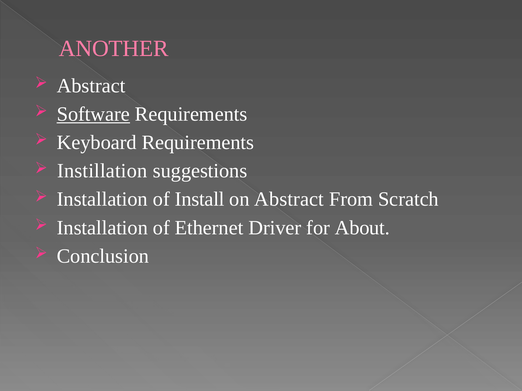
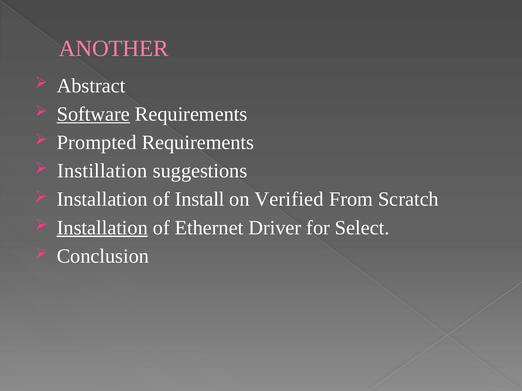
Keyboard: Keyboard -> Prompted
on Abstract: Abstract -> Verified
Installation at (102, 228) underline: none -> present
About: About -> Select
